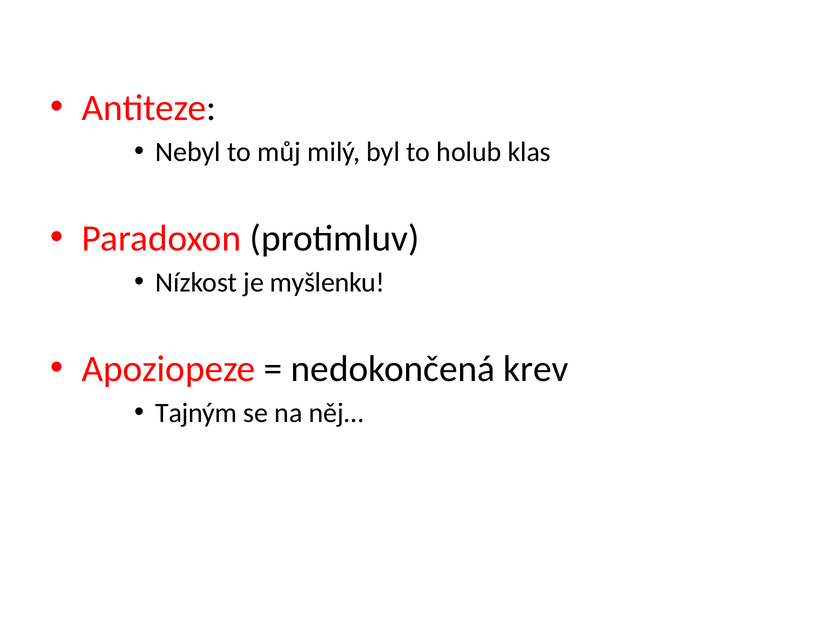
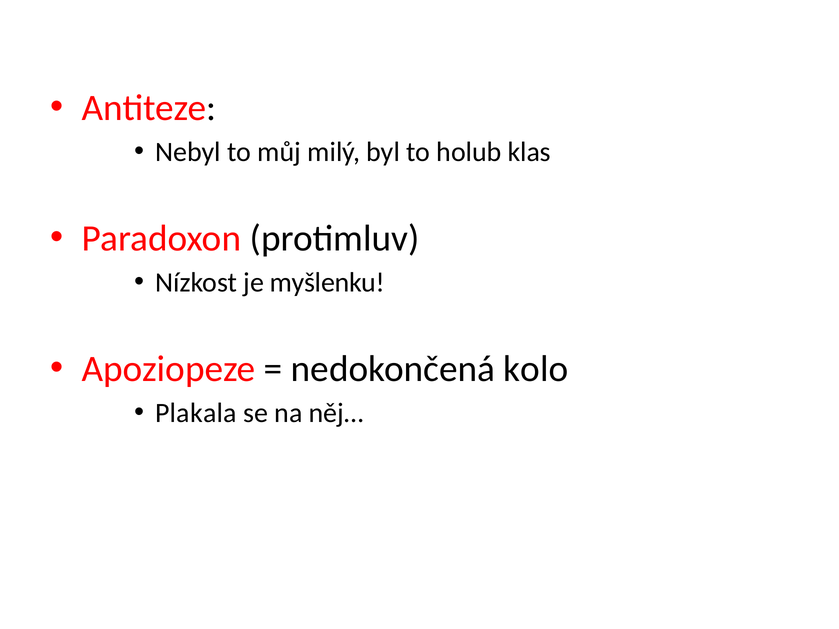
krev: krev -> kolo
Tajným: Tajným -> Plakala
